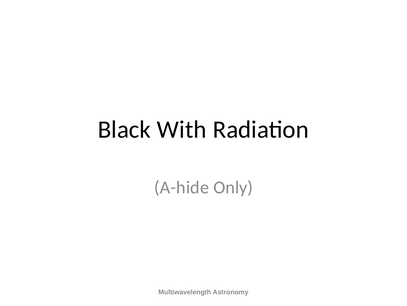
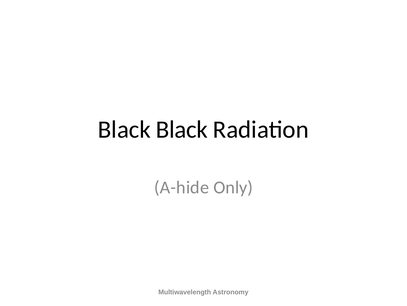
Black With: With -> Black
